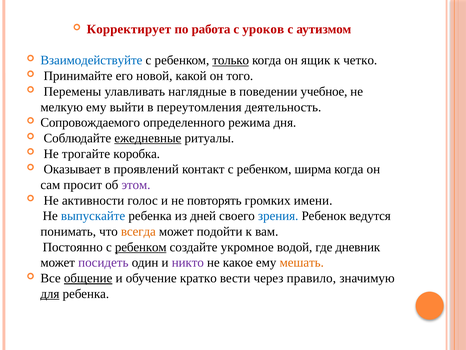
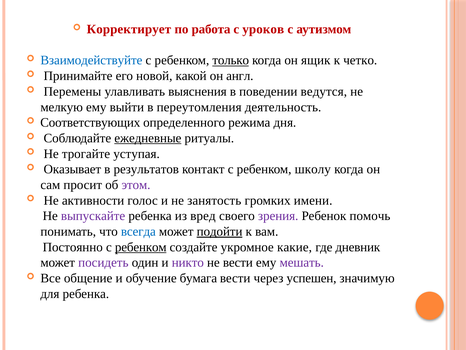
того: того -> англ
наглядные: наглядные -> выяснения
учебное: учебное -> ведутся
Сопровождаемого: Сопровождаемого -> Соответствующих
коробка: коробка -> уступая
проявлений: проявлений -> результатов
ширма: ширма -> школу
повторять: повторять -> занятость
выпускайте colour: blue -> purple
дней: дней -> вред
зрения colour: blue -> purple
ведутся: ведутся -> помочь
всегда colour: orange -> blue
подойти underline: none -> present
водой: водой -> какие
не какое: какое -> вести
мешать colour: orange -> purple
общение underline: present -> none
кратко: кратко -> бумага
правило: правило -> успешен
для underline: present -> none
